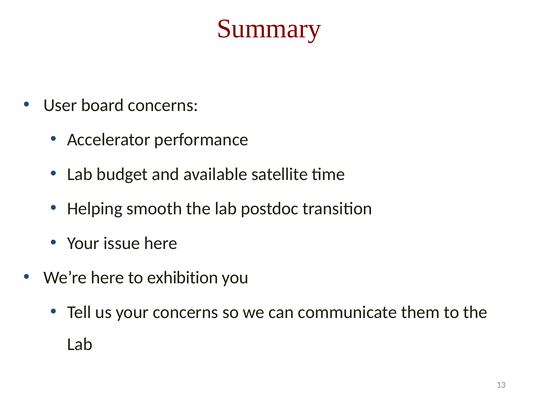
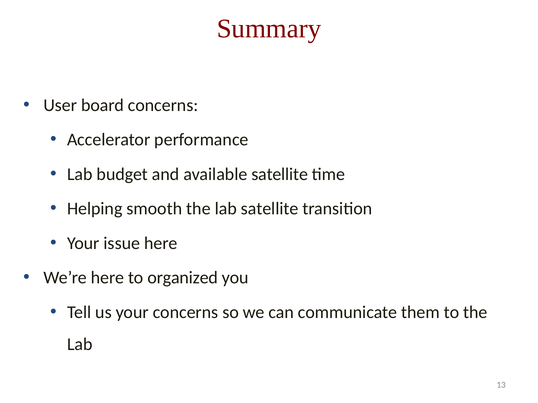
lab postdoc: postdoc -> satellite
exhibition: exhibition -> organized
